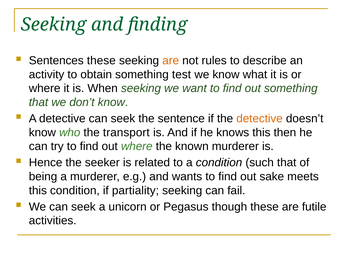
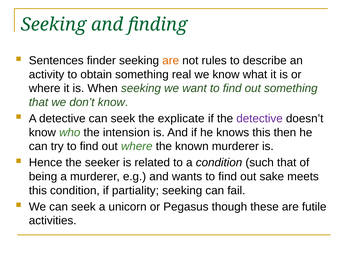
Sentences these: these -> finder
test: test -> real
sentence: sentence -> explicate
detective at (260, 119) colour: orange -> purple
transport: transport -> intension
